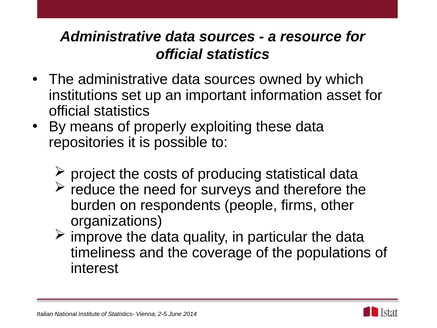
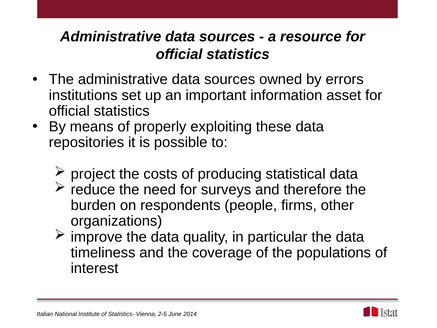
which: which -> errors
